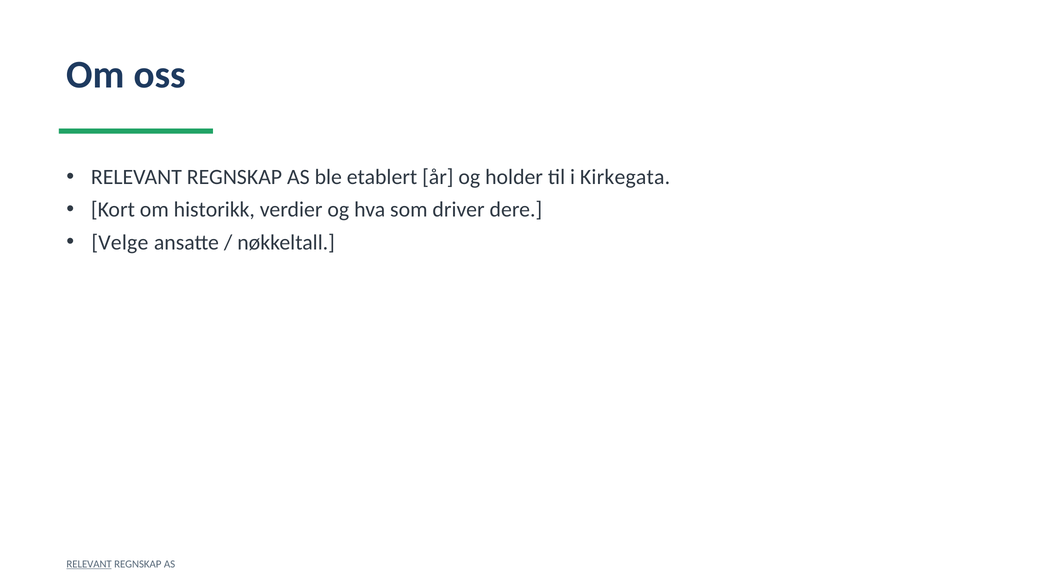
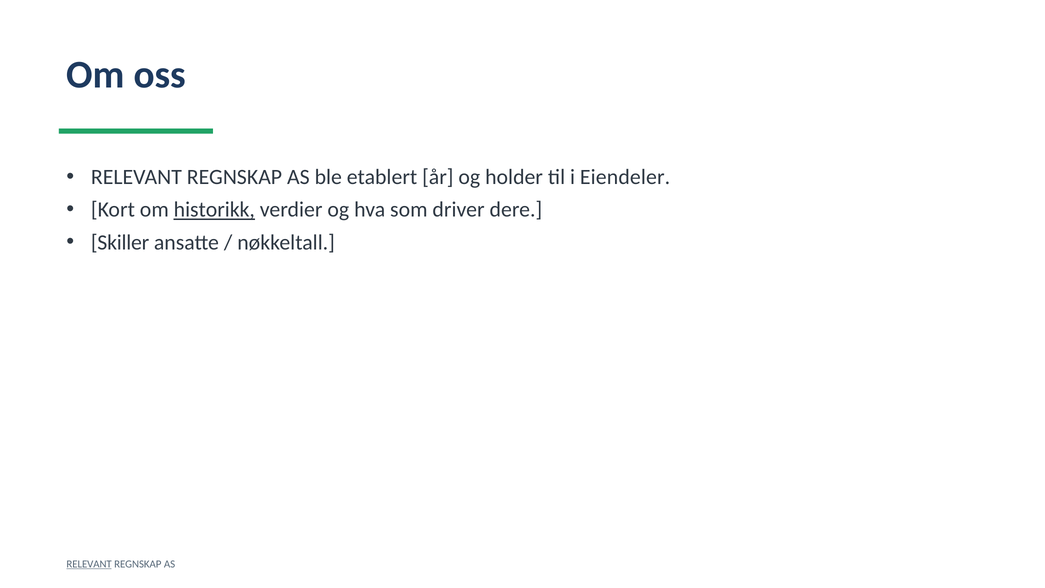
Kirkegata: Kirkegata -> Eiendeler
historikk underline: none -> present
Velge: Velge -> Skiller
